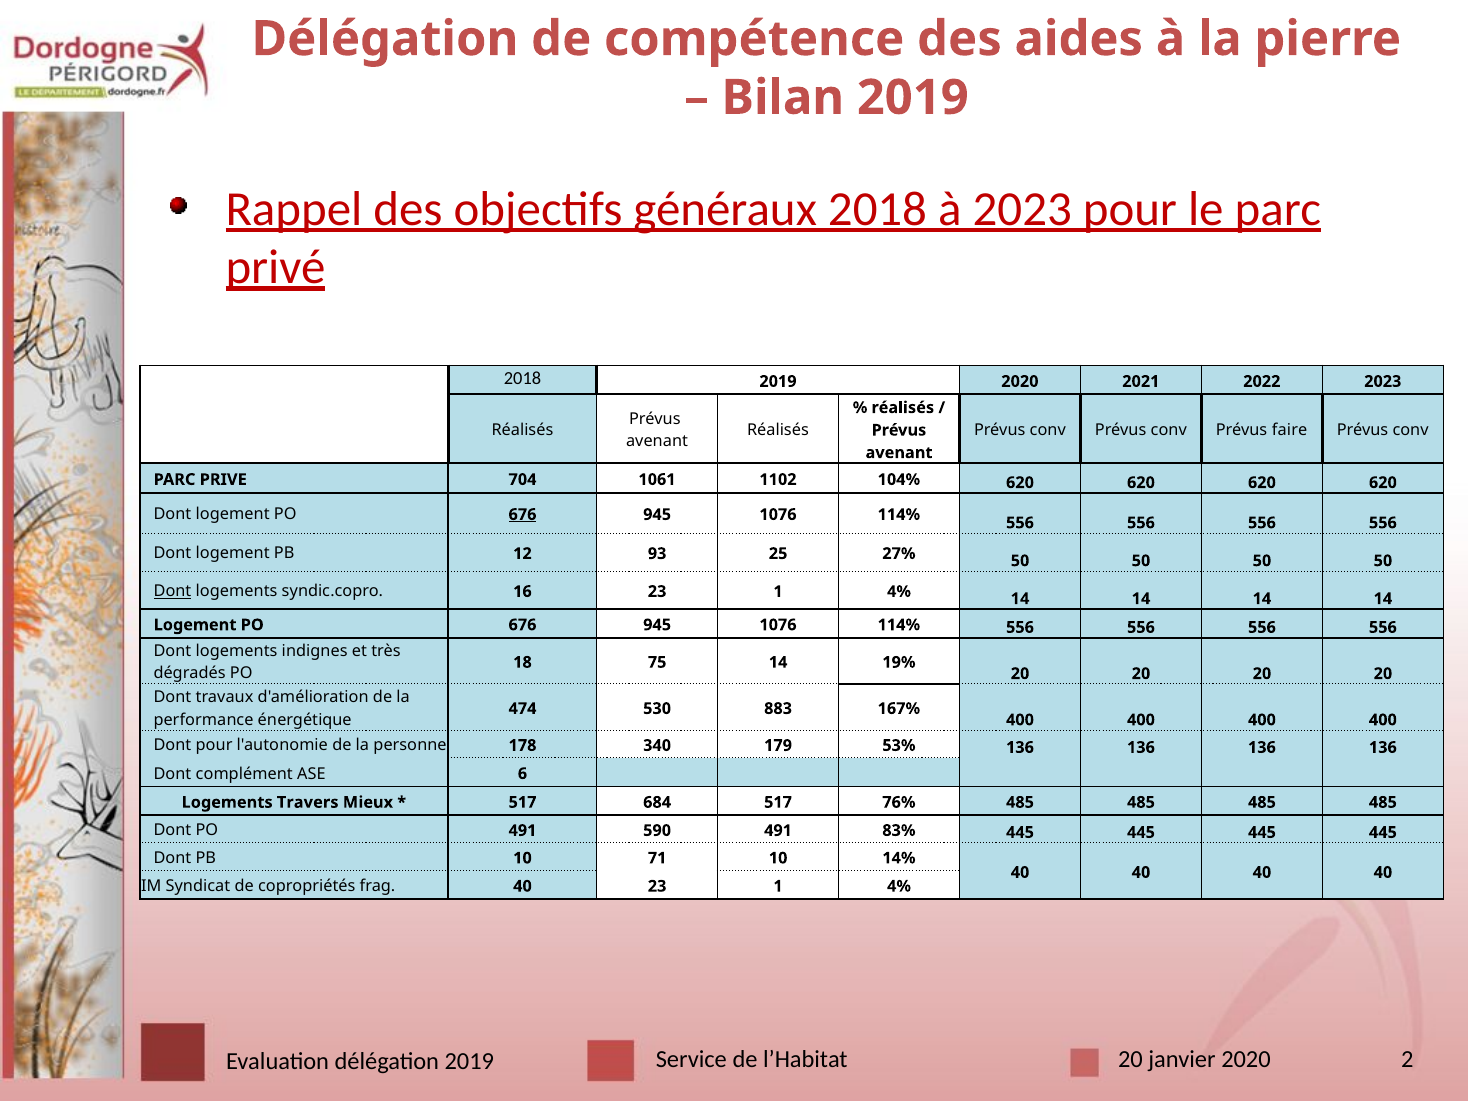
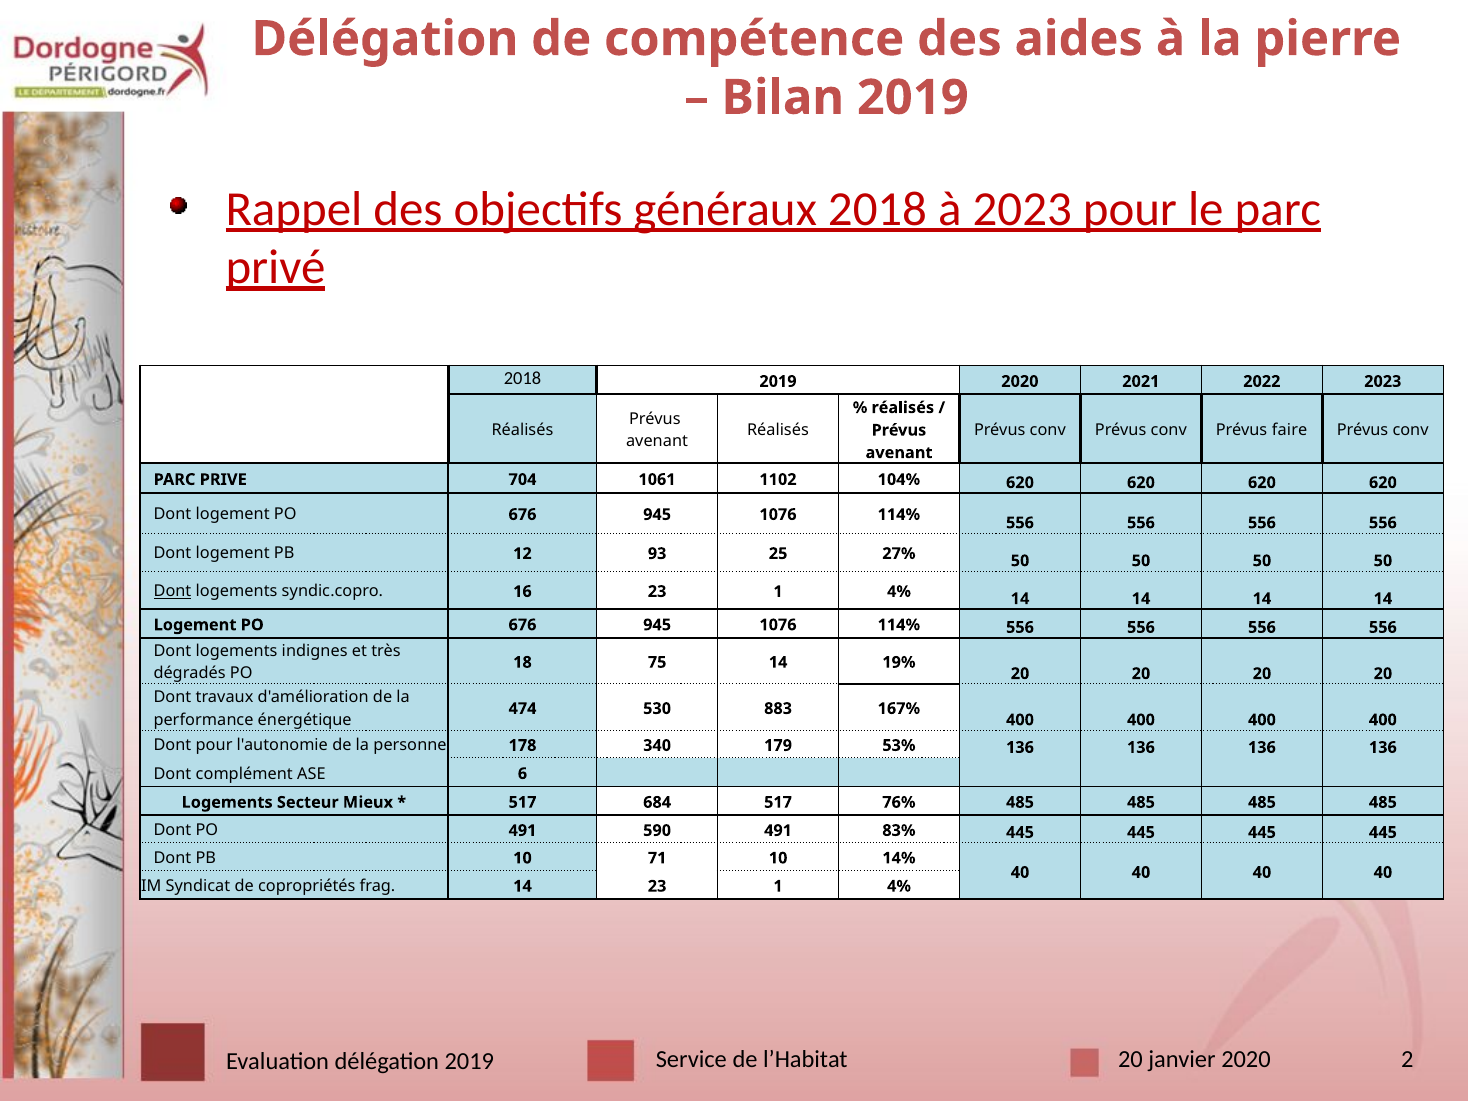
676 at (523, 515) underline: present -> none
Travers: Travers -> Secteur
frag 40: 40 -> 14
